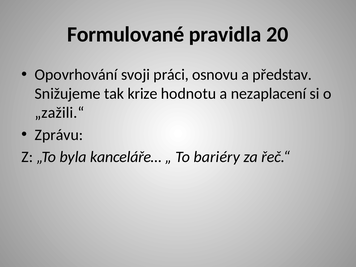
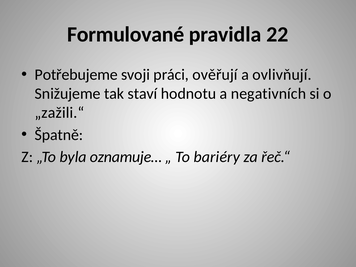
20: 20 -> 22
Opovrhování: Opovrhování -> Potřebujeme
osnovu: osnovu -> ověřují
představ: představ -> ovlivňují
krize: krize -> staví
nezaplacení: nezaplacení -> negativních
Zprávu: Zprávu -> Špatně
kanceláře…: kanceláře… -> oznamuje…
